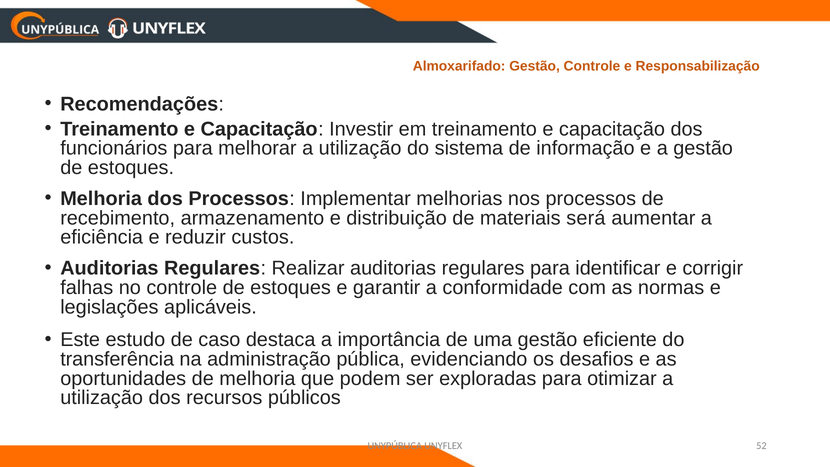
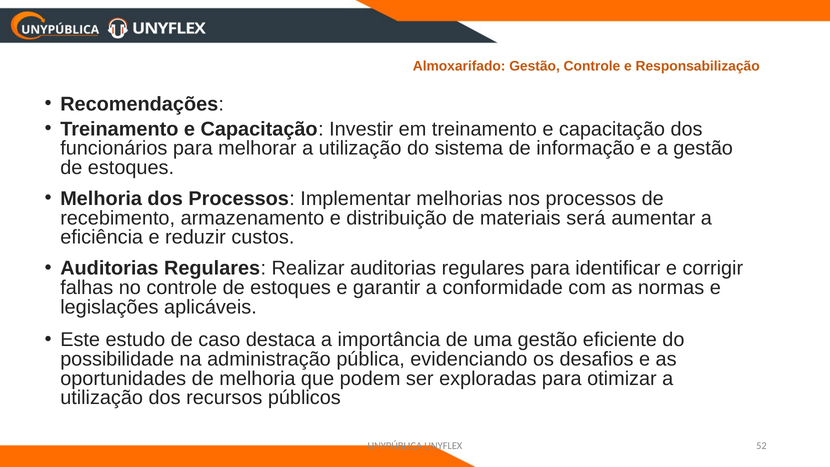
transferência: transferência -> possibilidade
